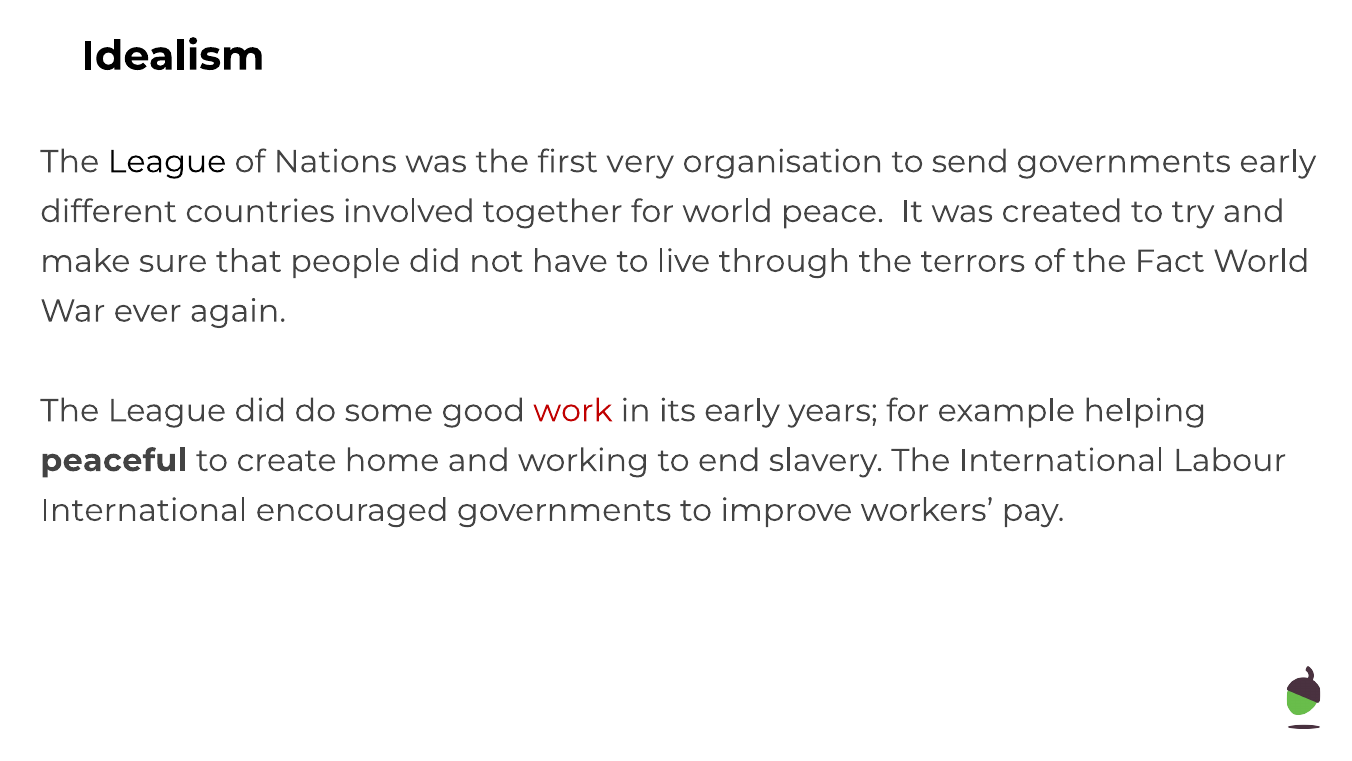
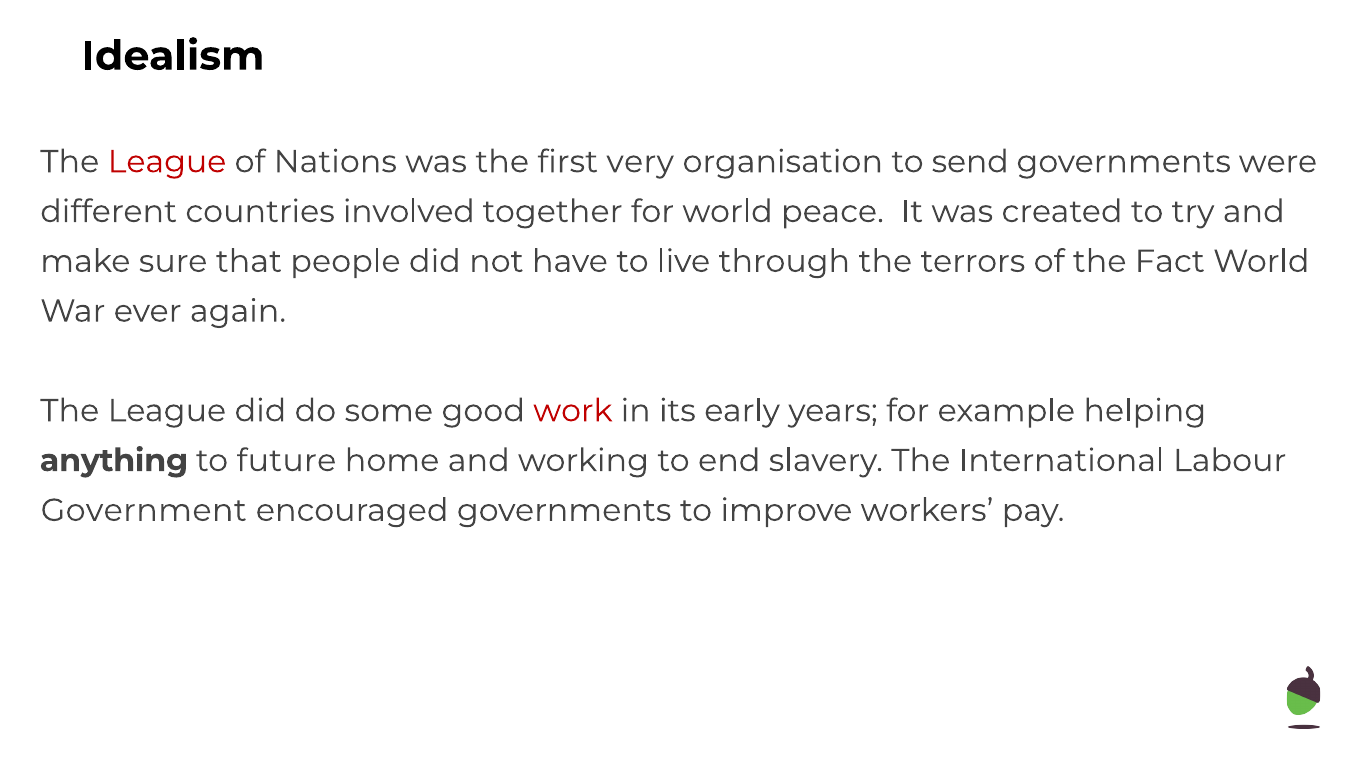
League at (167, 162) colour: black -> red
governments early: early -> were
peaceful: peaceful -> anything
create: create -> future
International at (144, 510): International -> Government
